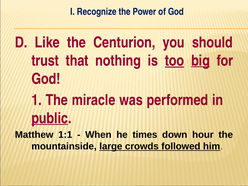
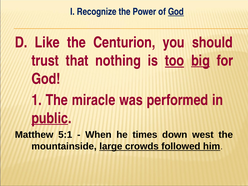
God at (176, 12) underline: none -> present
1:1: 1:1 -> 5:1
hour: hour -> west
